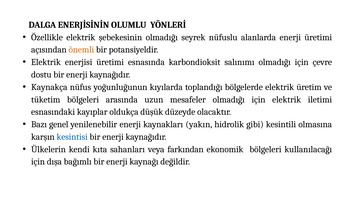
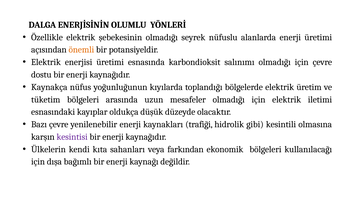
Bazı genel: genel -> çevre
yakın: yakın -> trafiği
kesintisi colour: blue -> purple
